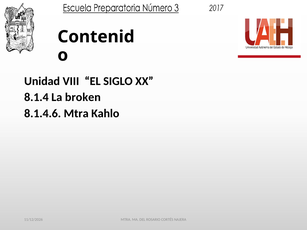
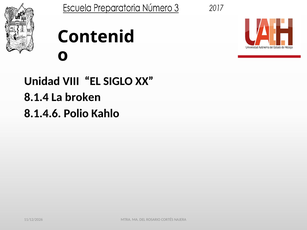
8.1.4.6 Mtra: Mtra -> Polio
